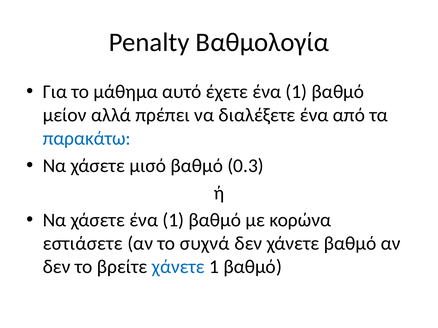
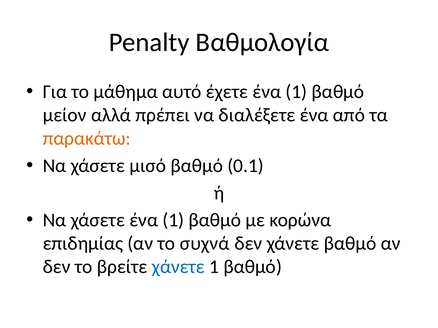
παρακάτω colour: blue -> orange
0.3: 0.3 -> 0.1
εστιάσετε: εστιάσετε -> επιδημίας
